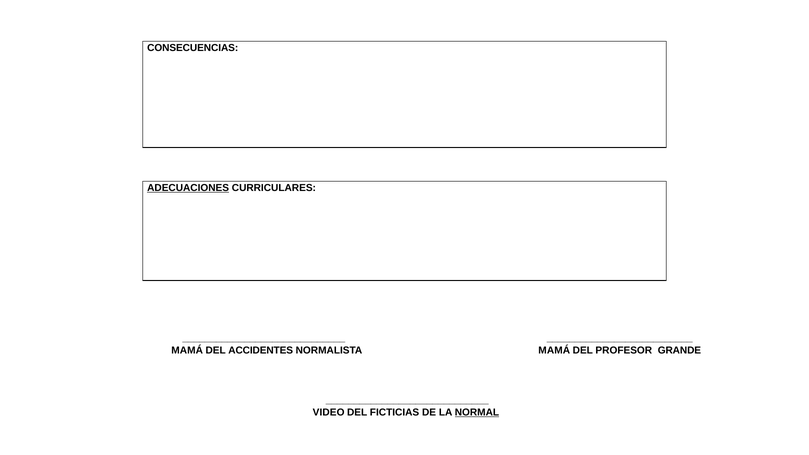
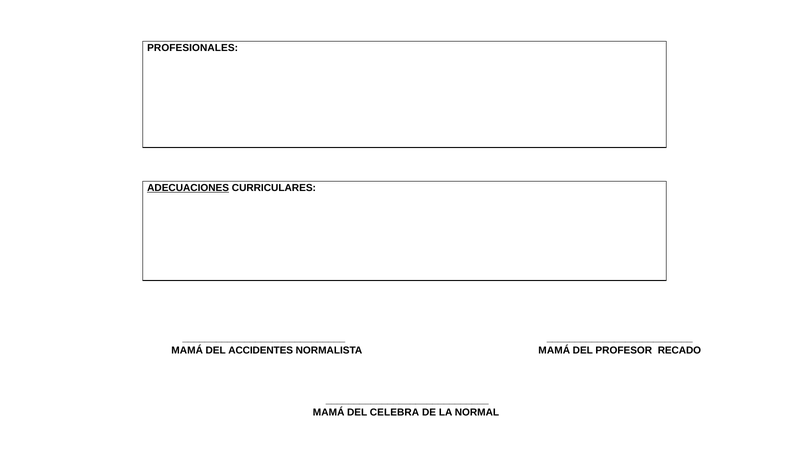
CONSECUENCIAS: CONSECUENCIAS -> PROFESIONALES
GRANDE: GRANDE -> RECADO
VIDEO at (329, 412): VIDEO -> MAMÁ
FICTICIAS: FICTICIAS -> CELEBRA
NORMAL underline: present -> none
